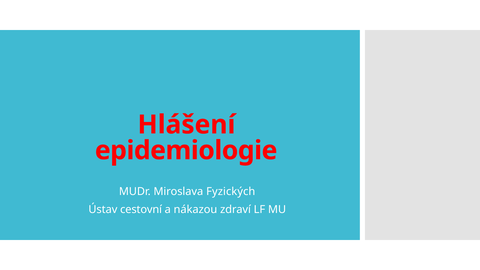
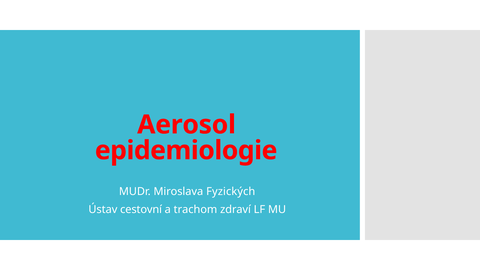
Hlášení: Hlášení -> Aerosol
nákazou: nákazou -> trachom
